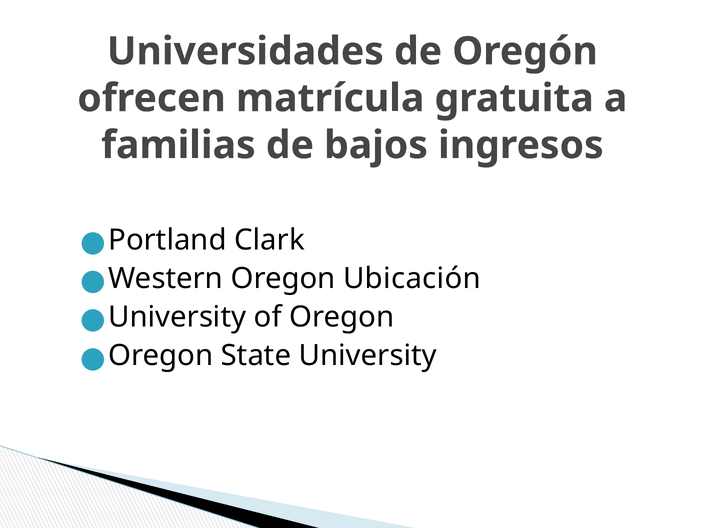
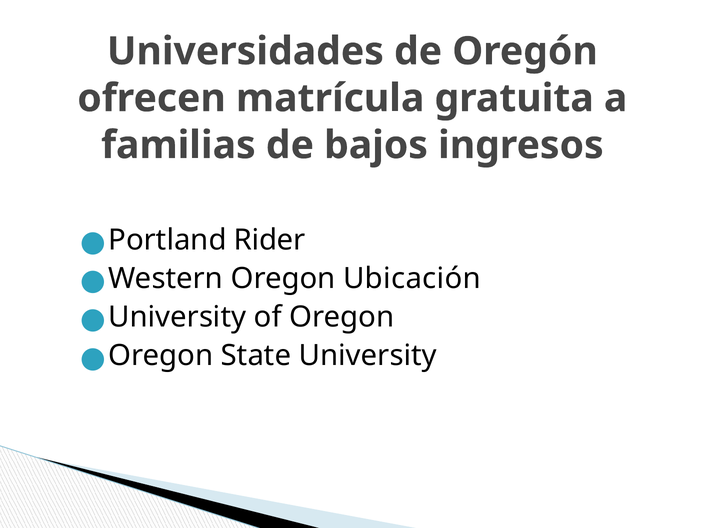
Clark: Clark -> Rider
